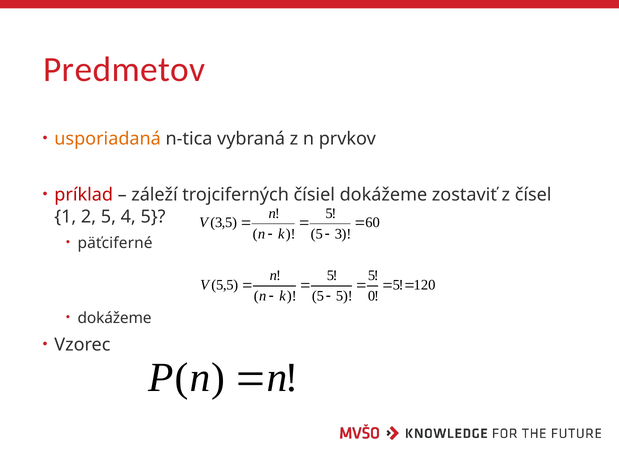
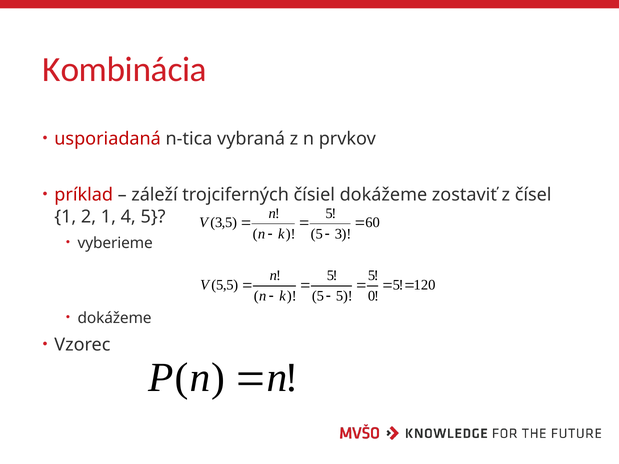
Predmetov: Predmetov -> Kombinácia
usporiadaná colour: orange -> red
2 5: 5 -> 1
päťciferné: päťciferné -> vyberieme
